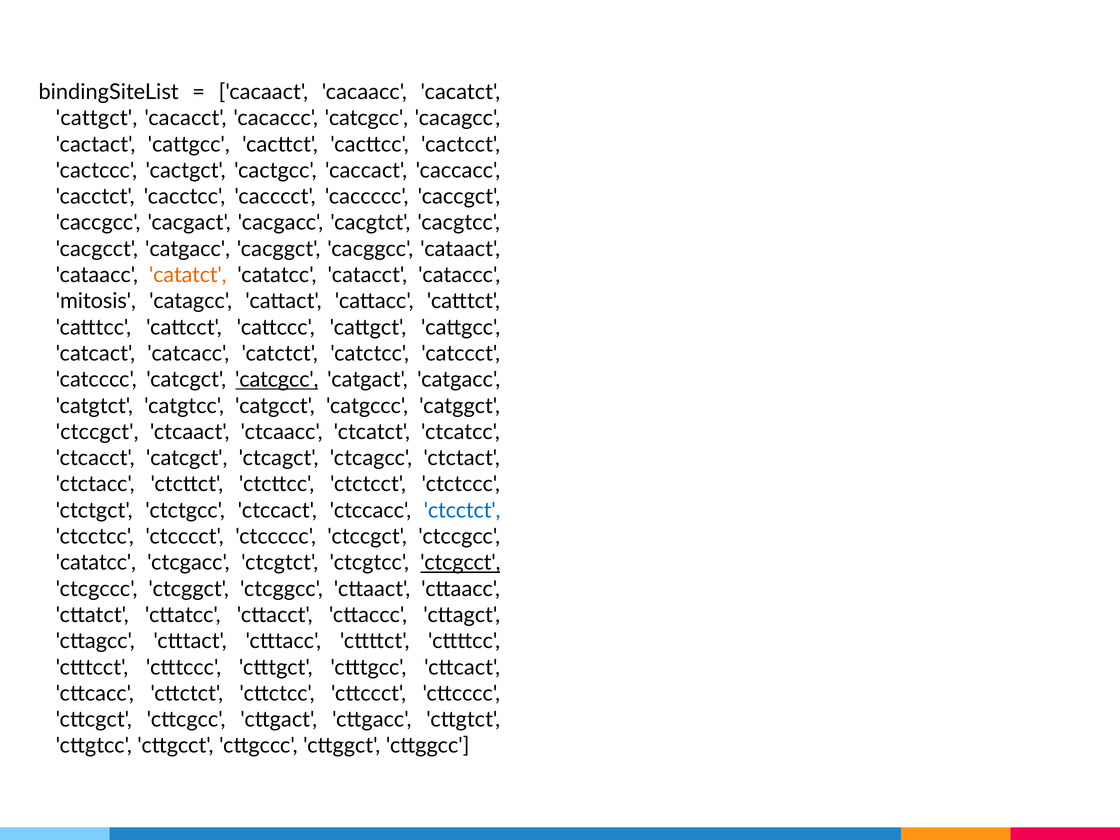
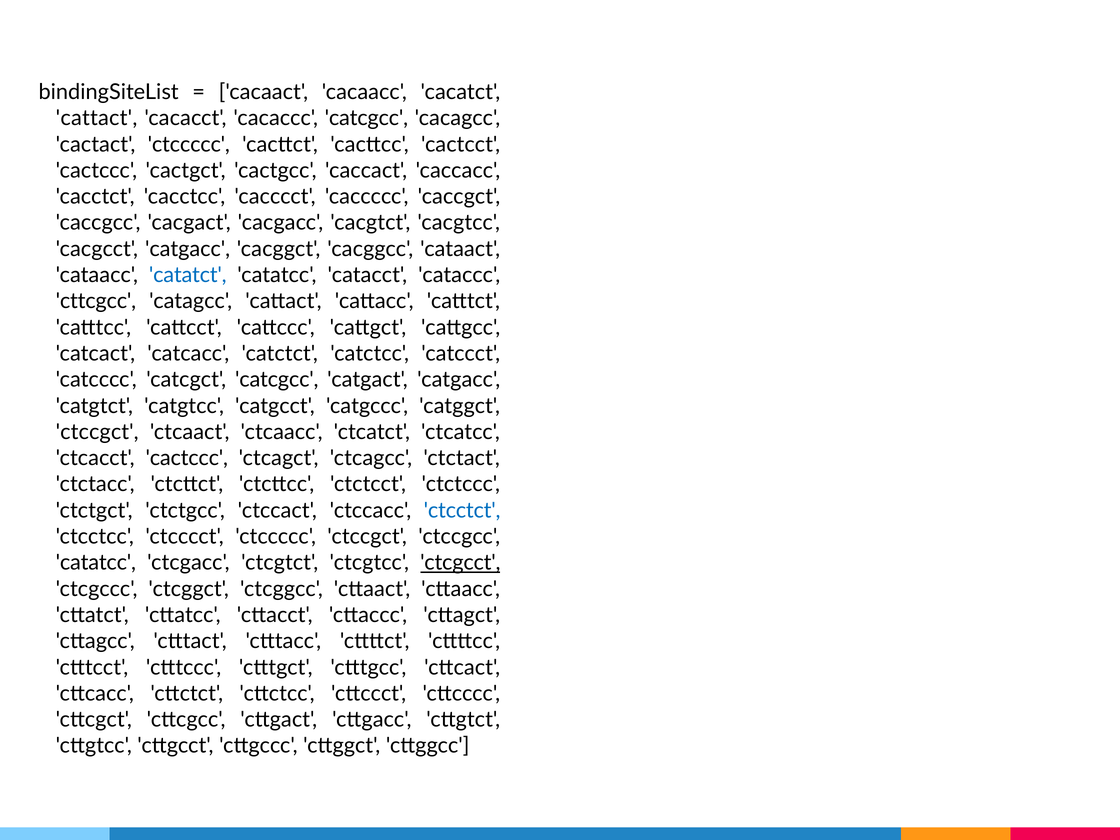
cattgct at (97, 118): cattgct -> cattact
cactact cattgcc: cattgcc -> ctccccc
catatct colour: orange -> blue
mitosis at (96, 301): mitosis -> cttcgcc
catcgcc at (277, 380) underline: present -> none
ctcacct catcgct: catcgct -> cactccc
